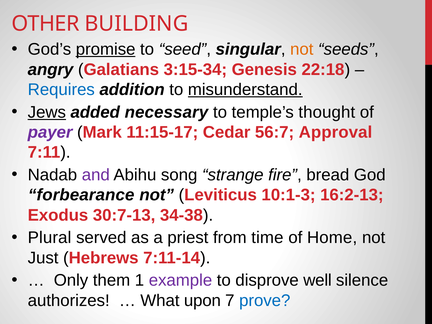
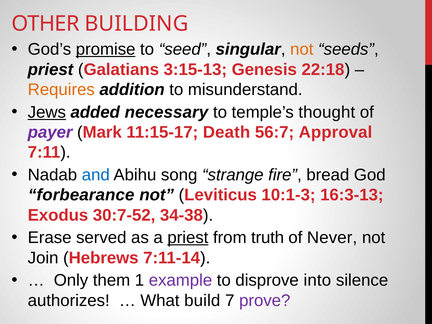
angry at (51, 70): angry -> priest
3:15-34: 3:15-34 -> 3:15-13
Requires colour: blue -> orange
misunderstand underline: present -> none
Cedar: Cedar -> Death
and colour: purple -> blue
16:2-13: 16:2-13 -> 16:3-13
30:7-13: 30:7-13 -> 30:7-52
Plural: Plural -> Erase
priest at (188, 238) underline: none -> present
time: time -> truth
Home: Home -> Never
Just: Just -> Join
well: well -> into
upon: upon -> build
prove colour: blue -> purple
